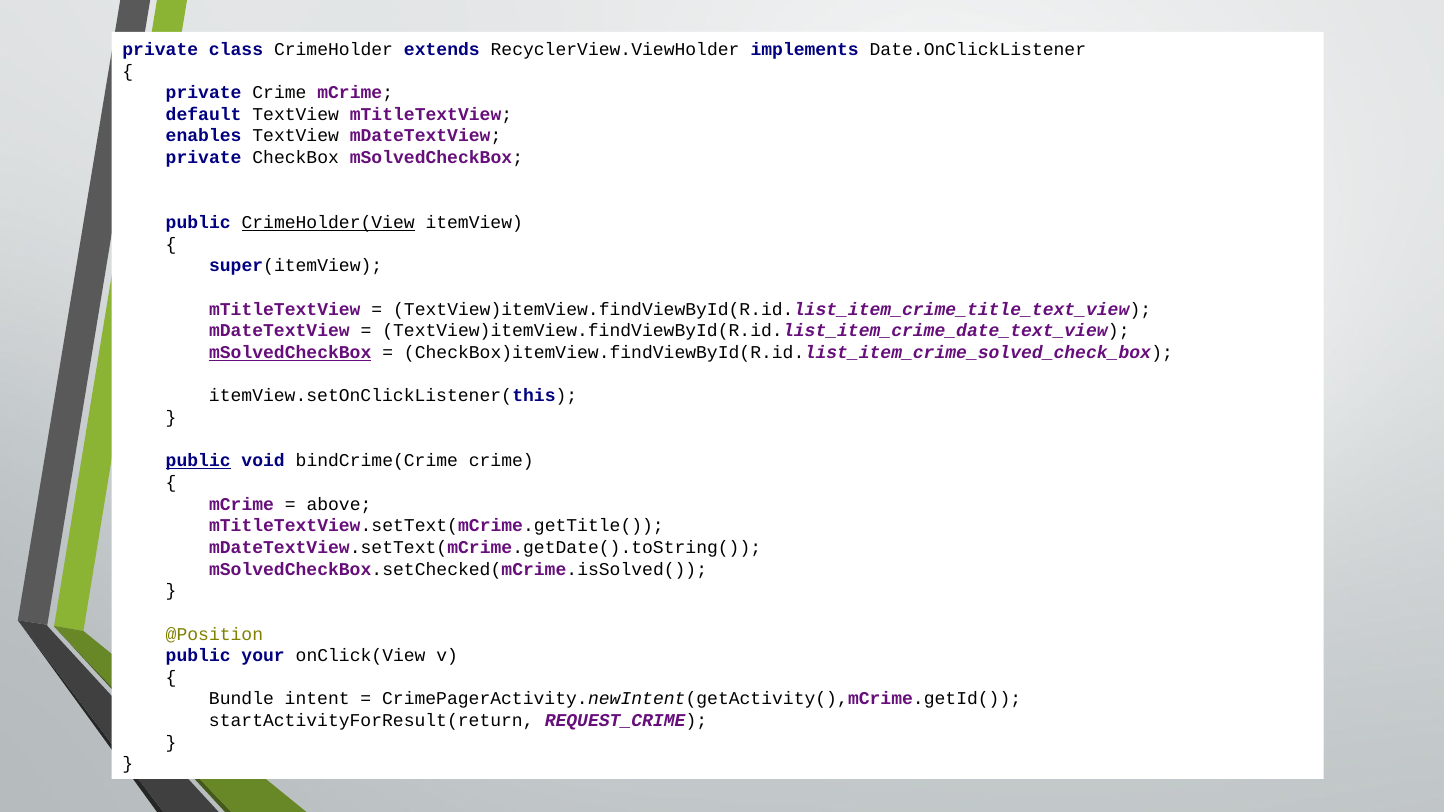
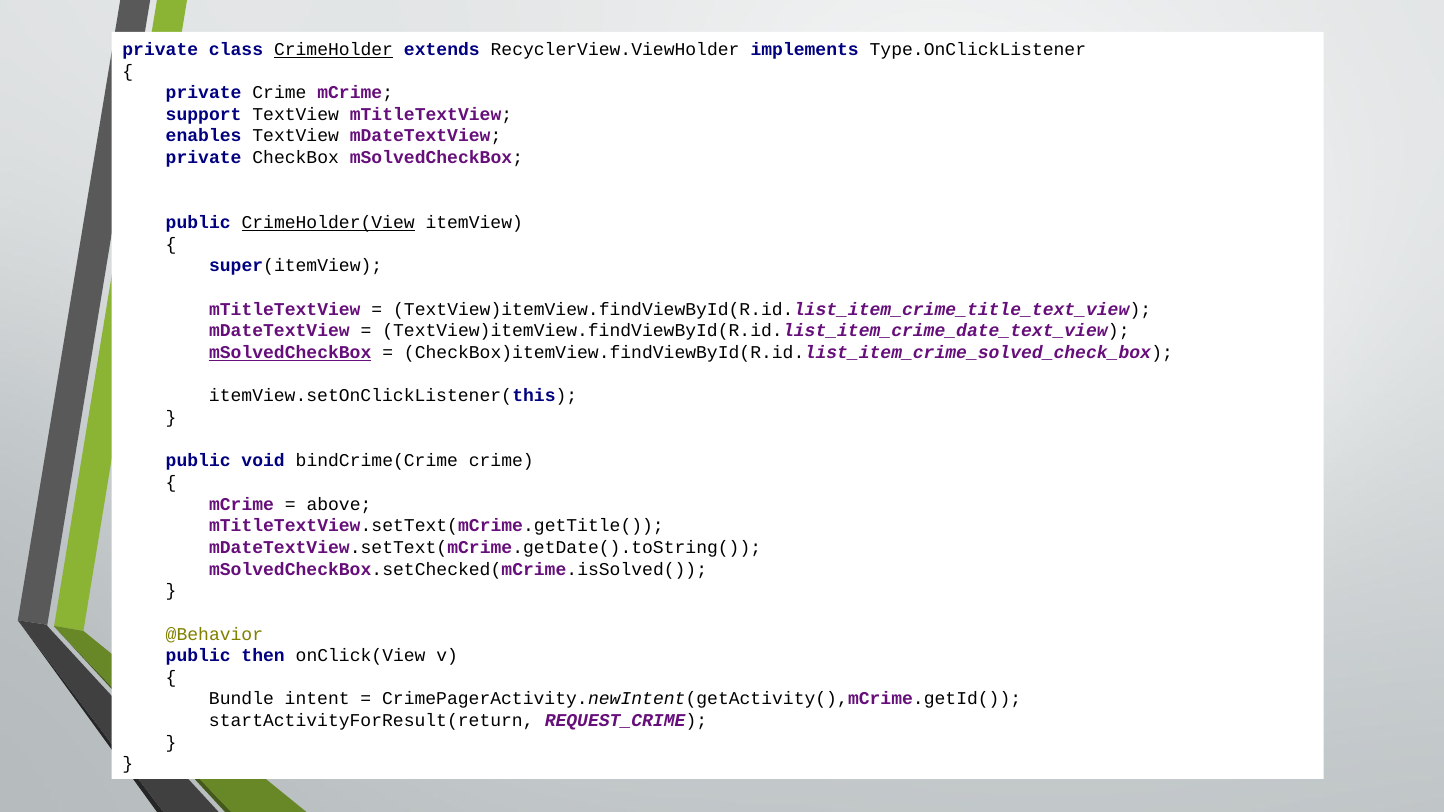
CrimeHolder underline: none -> present
Date.OnClickListener: Date.OnClickListener -> Type.OnClickListener
default: default -> support
public at (198, 461) underline: present -> none
@Position: @Position -> @Behavior
your: your -> then
